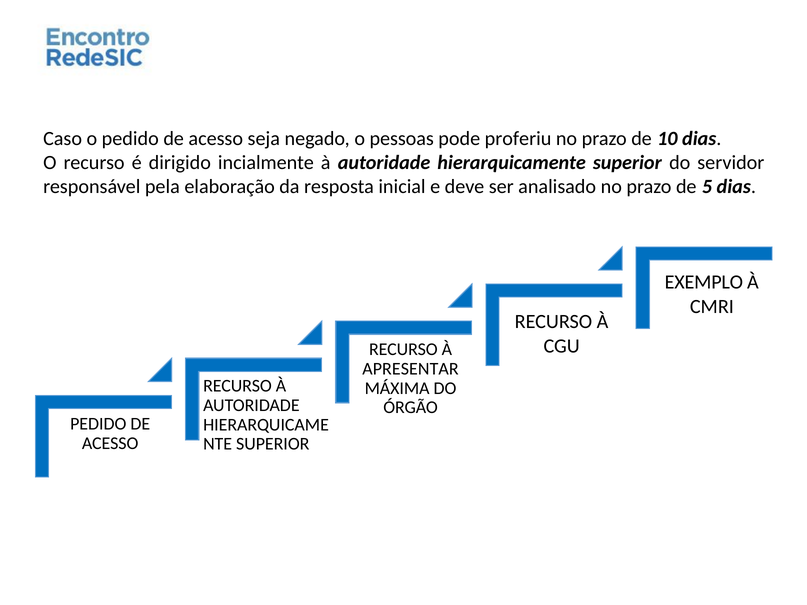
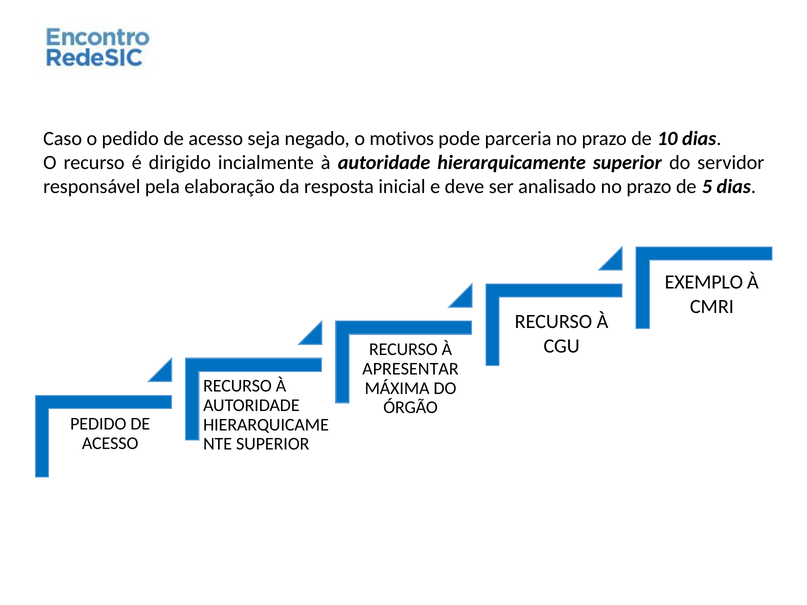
pessoas: pessoas -> motivos
proferiu: proferiu -> parceria
